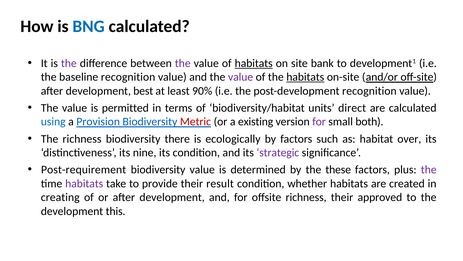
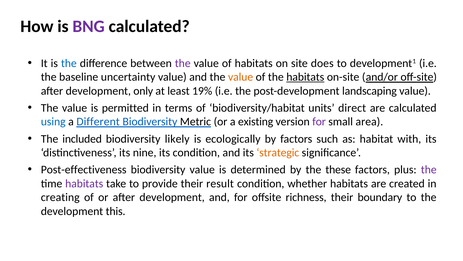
BNG colour: blue -> purple
the at (69, 63) colour: purple -> blue
habitats at (254, 63) underline: present -> none
bank: bank -> does
baseline recognition: recognition -> uncertainty
value at (241, 77) colour: purple -> orange
best: best -> only
90%: 90% -> 19%
post-development recognition: recognition -> landscaping
Provision: Provision -> Different
Metric colour: red -> black
both: both -> area
The richness: richness -> included
there: there -> likely
over: over -> with
strategic colour: purple -> orange
Post-requirement: Post-requirement -> Post-effectiveness
approved: approved -> boundary
